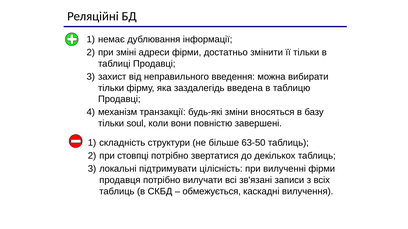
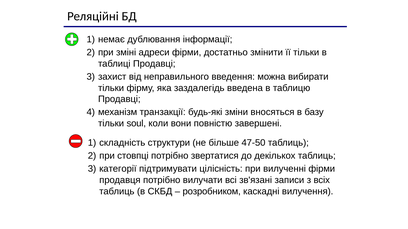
63-50: 63-50 -> 47-50
локальні: локальні -> категорії
обмежується: обмежується -> розробником
